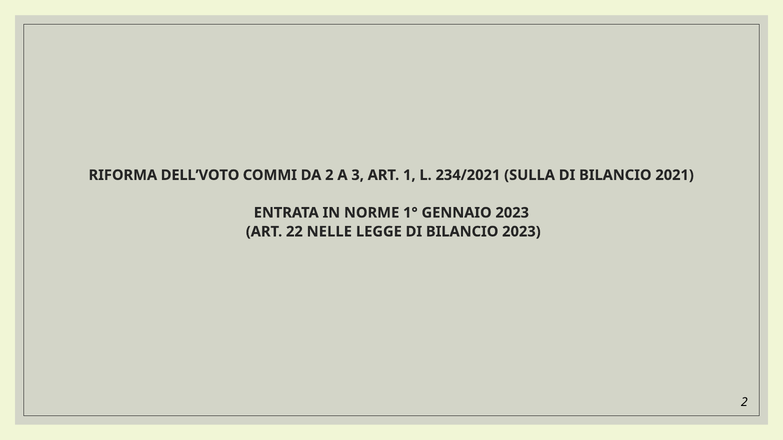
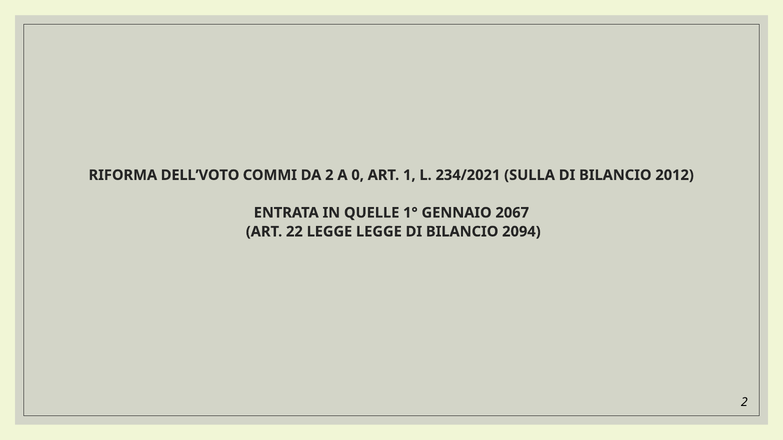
3: 3 -> 0
2021: 2021 -> 2012
NORME: NORME -> QUELLE
GENNAIO 2023: 2023 -> 2067
22 NELLE: NELLE -> LEGGE
BILANCIO 2023: 2023 -> 2094
